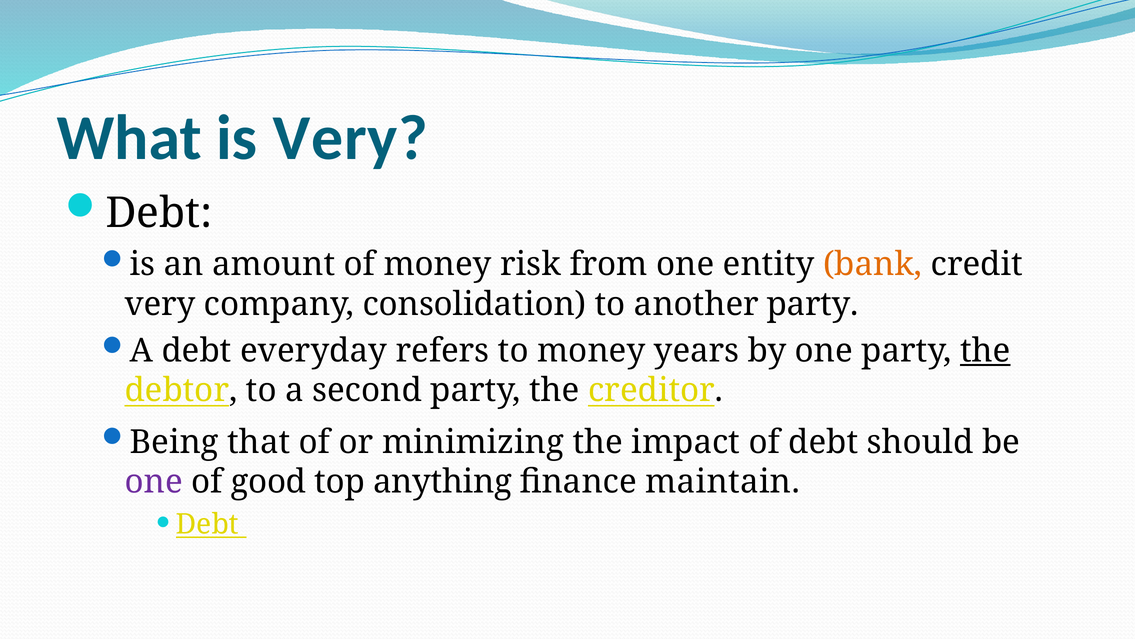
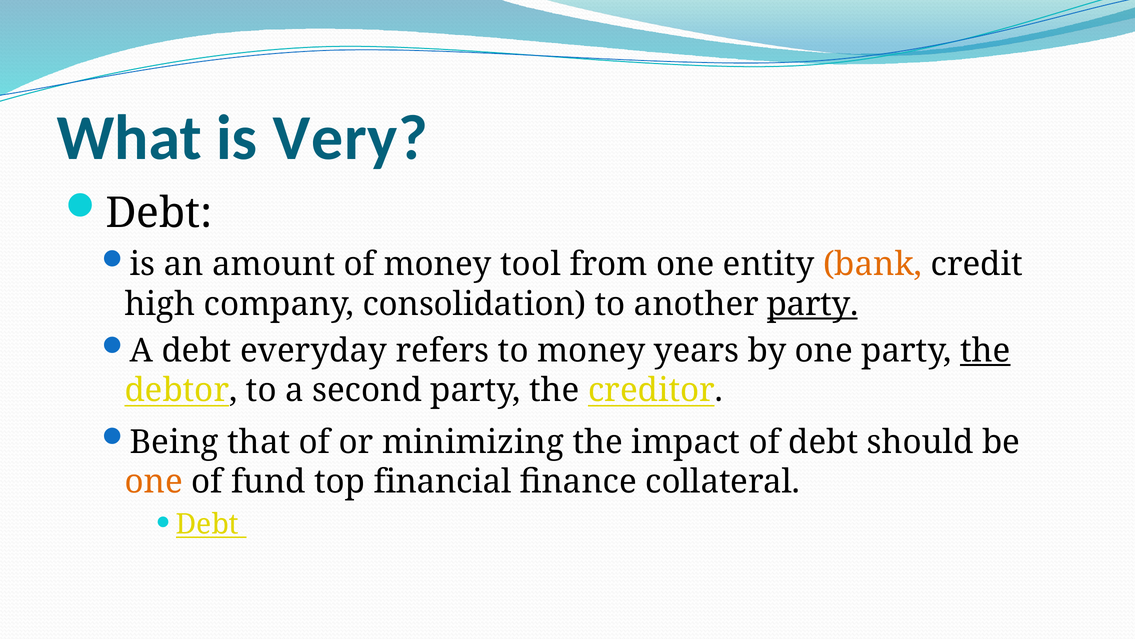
risk: risk -> tool
very at (160, 304): very -> high
party at (813, 304) underline: none -> present
one at (154, 481) colour: purple -> orange
good: good -> fund
anything: anything -> financial
maintain: maintain -> collateral
